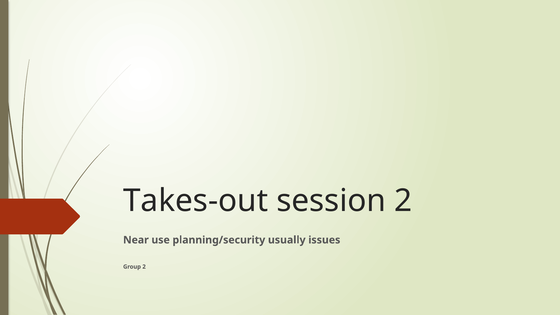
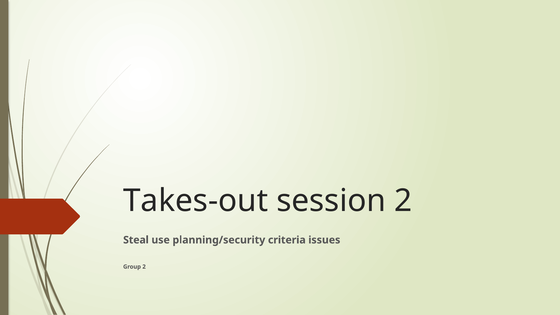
Near: Near -> Steal
usually: usually -> criteria
